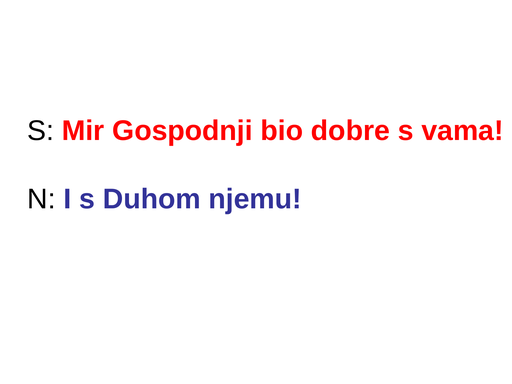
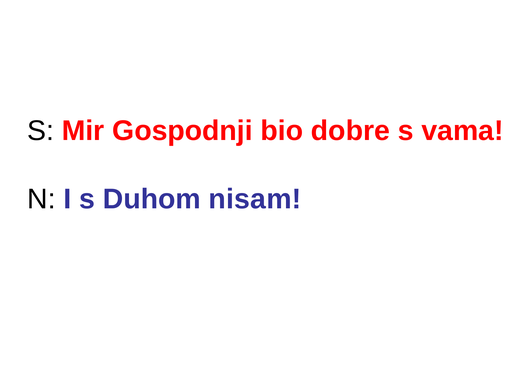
njemu: njemu -> nisam
